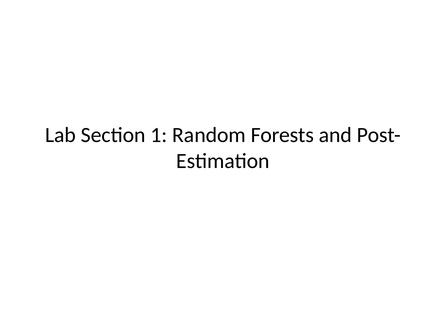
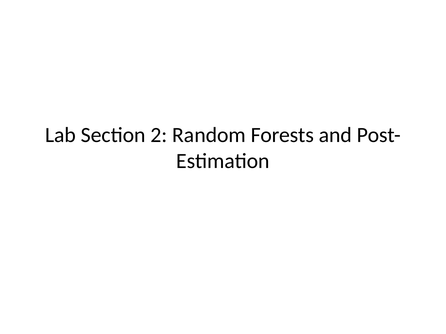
1: 1 -> 2
